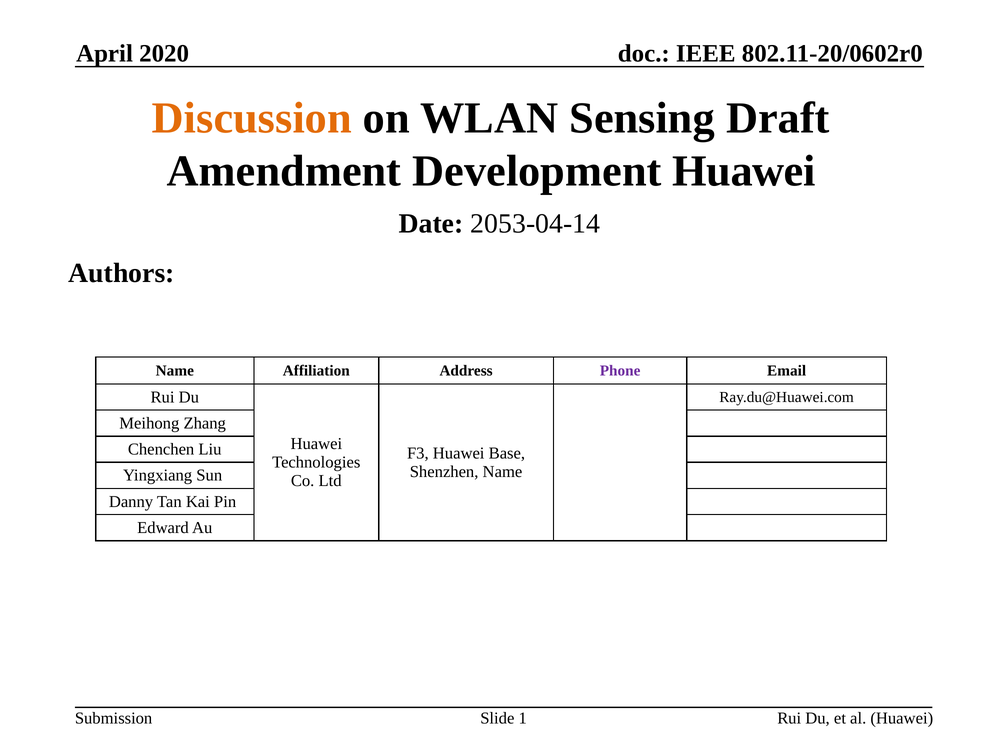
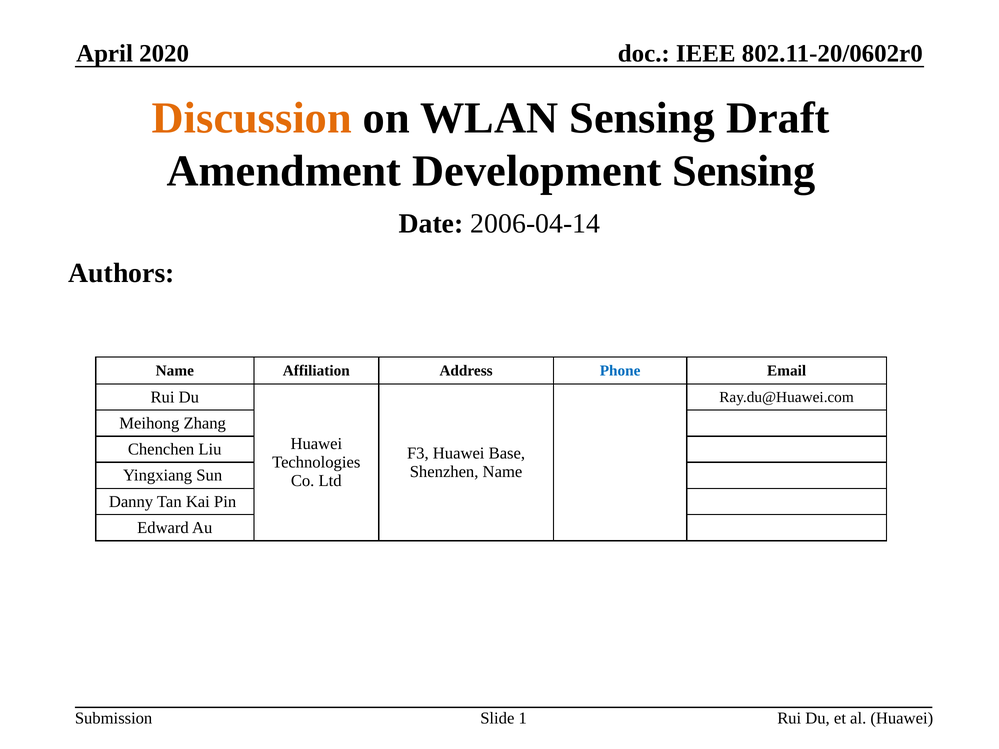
Development Huawei: Huawei -> Sensing
2053-04-14: 2053-04-14 -> 2006-04-14
Phone colour: purple -> blue
